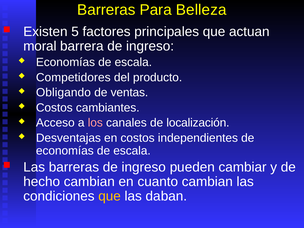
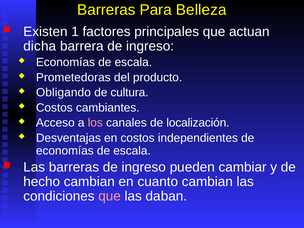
5: 5 -> 1
moral: moral -> dicha
Competidores: Competidores -> Prometedoras
ventas: ventas -> cultura
que at (110, 196) colour: yellow -> pink
